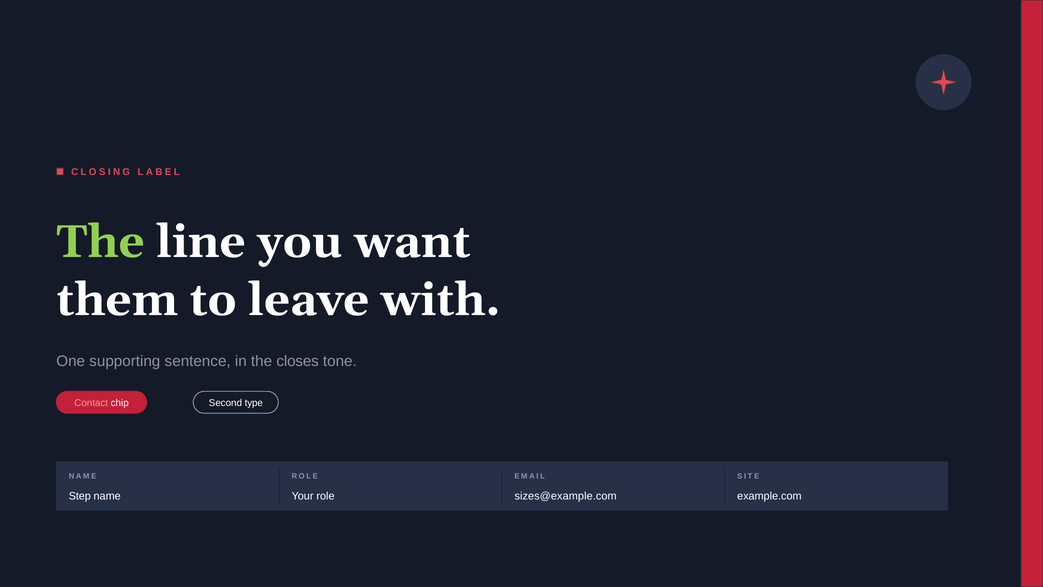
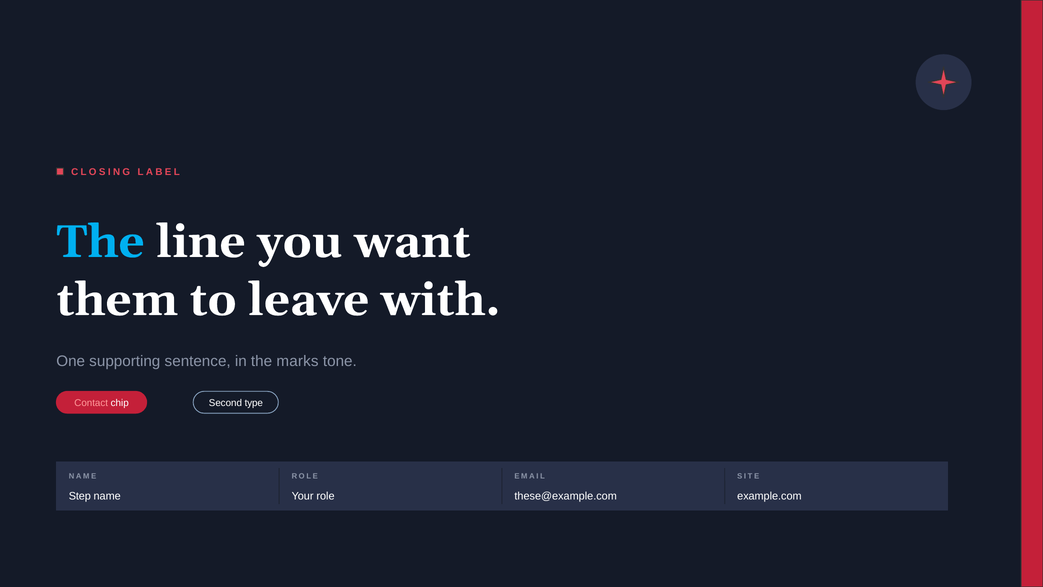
The at (100, 242) colour: light green -> light blue
closes: closes -> marks
sizes@example.com: sizes@example.com -> these@example.com
